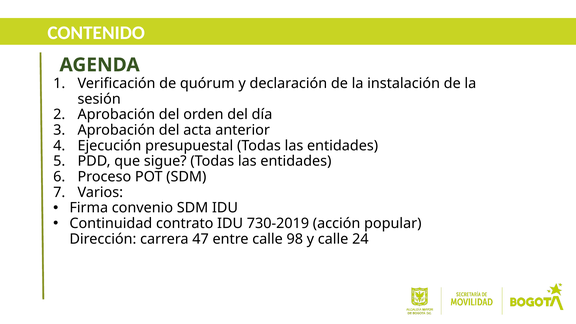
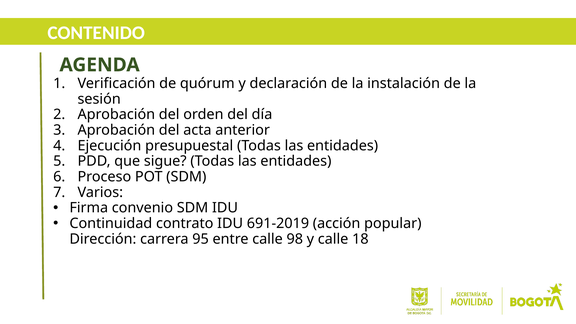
730-2019: 730-2019 -> 691-2019
47: 47 -> 95
24: 24 -> 18
